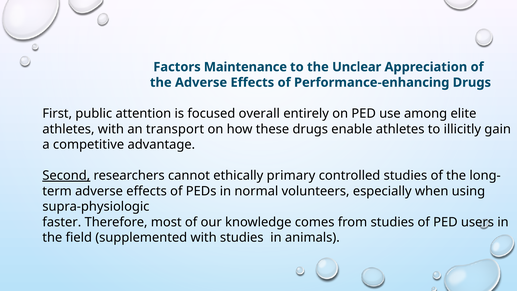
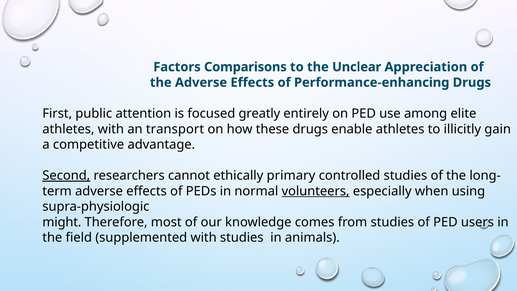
Maintenance: Maintenance -> Comparisons
overall: overall -> greatly
volunteers underline: none -> present
faster: faster -> might
